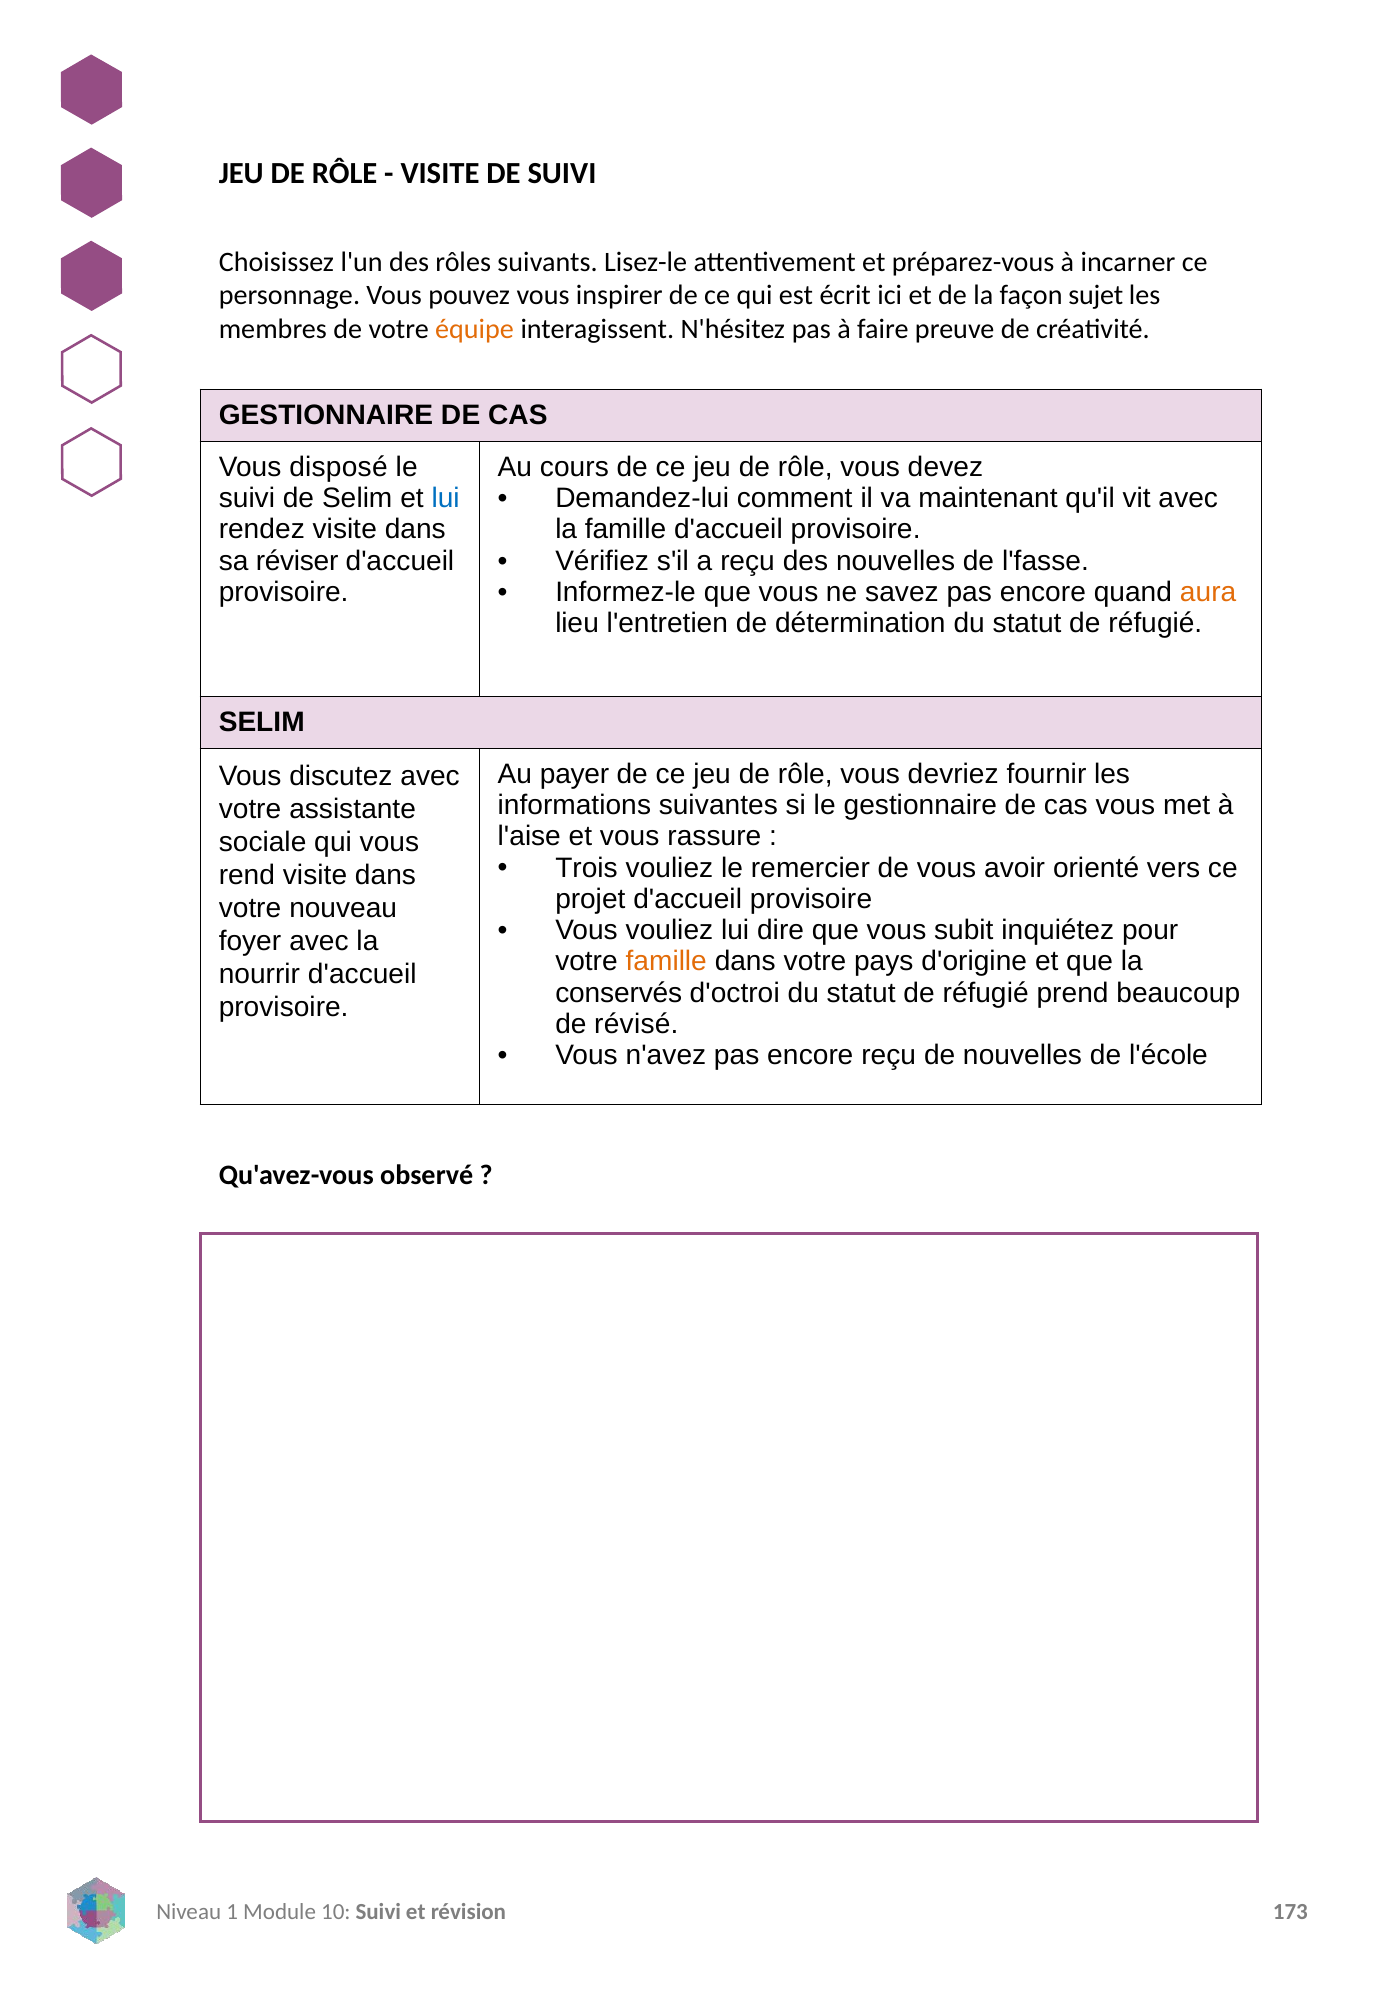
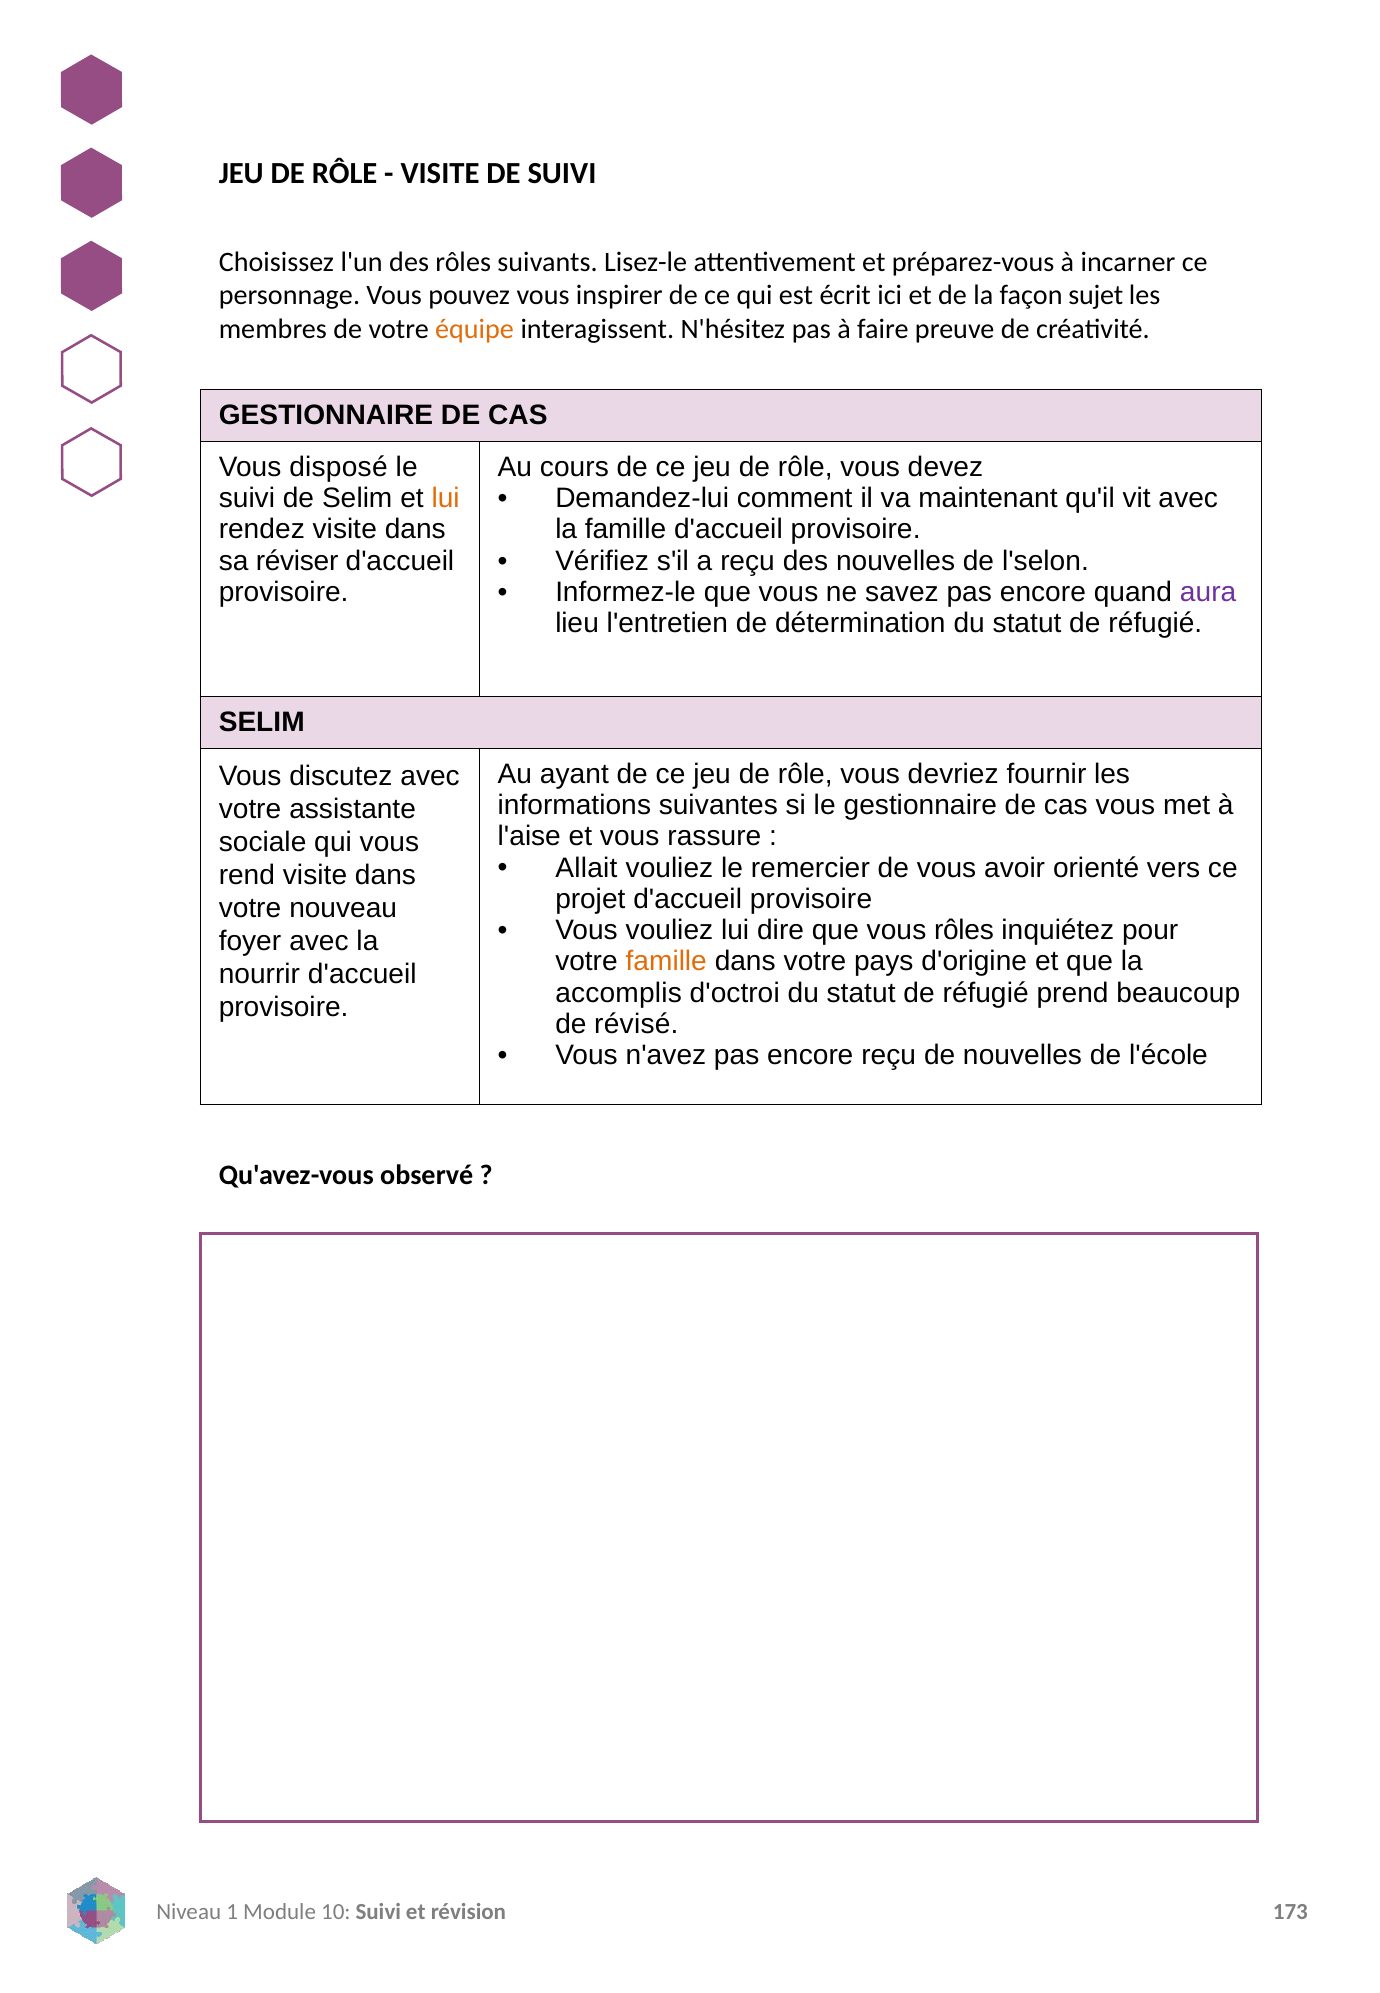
lui at (446, 498) colour: blue -> orange
l'fasse: l'fasse -> l'selon
aura colour: orange -> purple
payer: payer -> ayant
Trois: Trois -> Allait
vous subit: subit -> rôles
conservés: conservés -> accomplis
